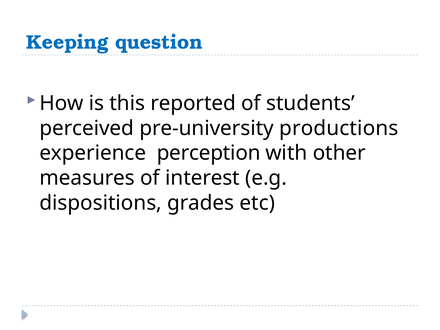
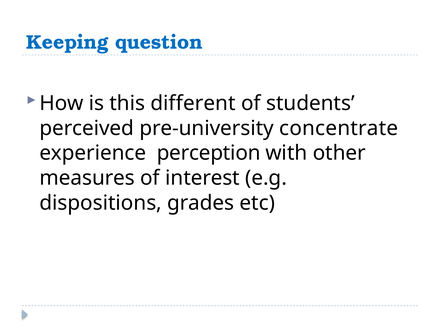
reported: reported -> different
productions: productions -> concentrate
